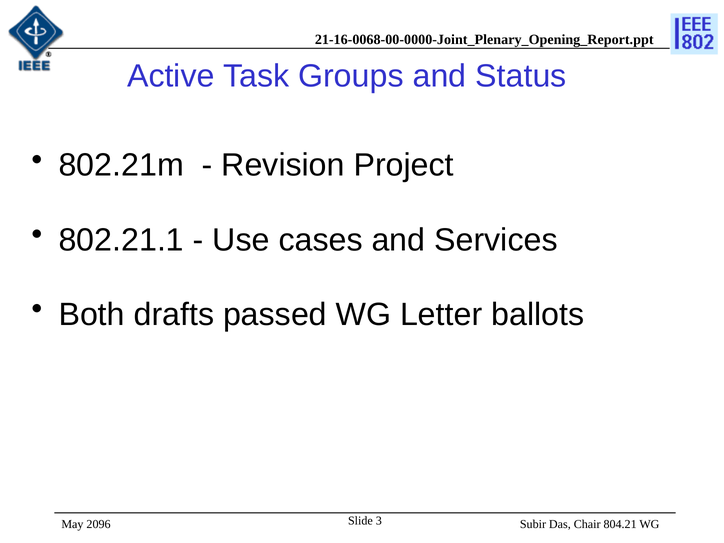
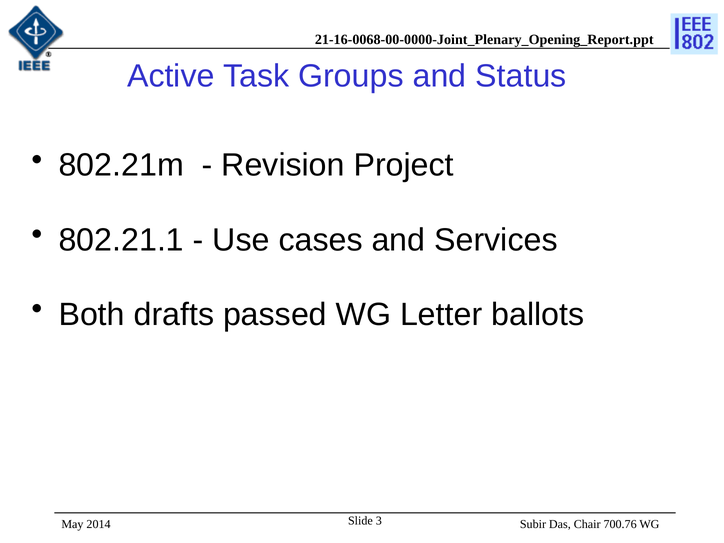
2096: 2096 -> 2014
804.21: 804.21 -> 700.76
